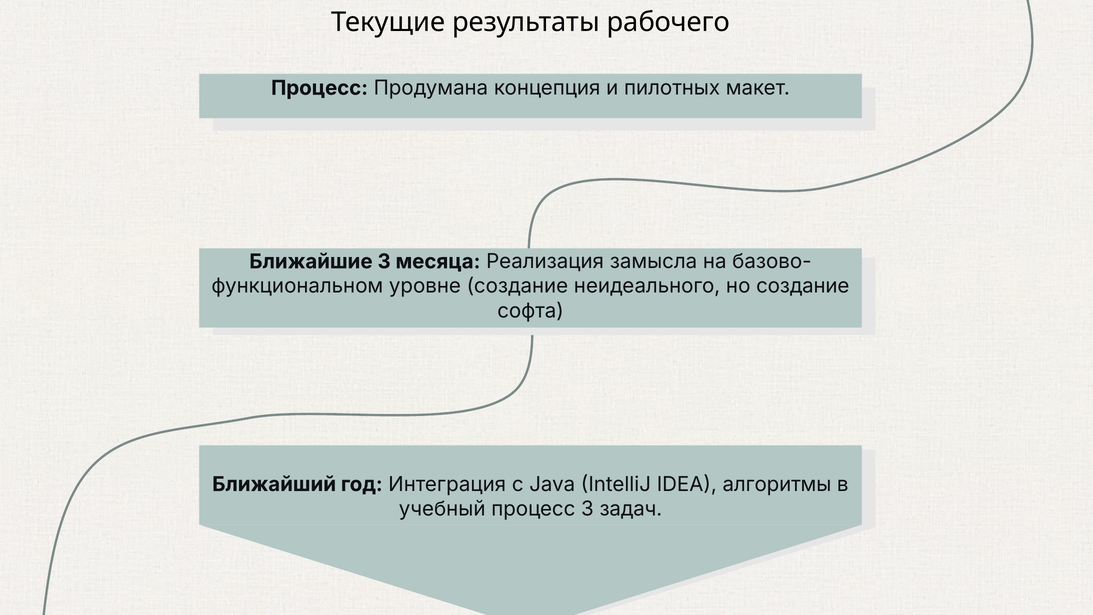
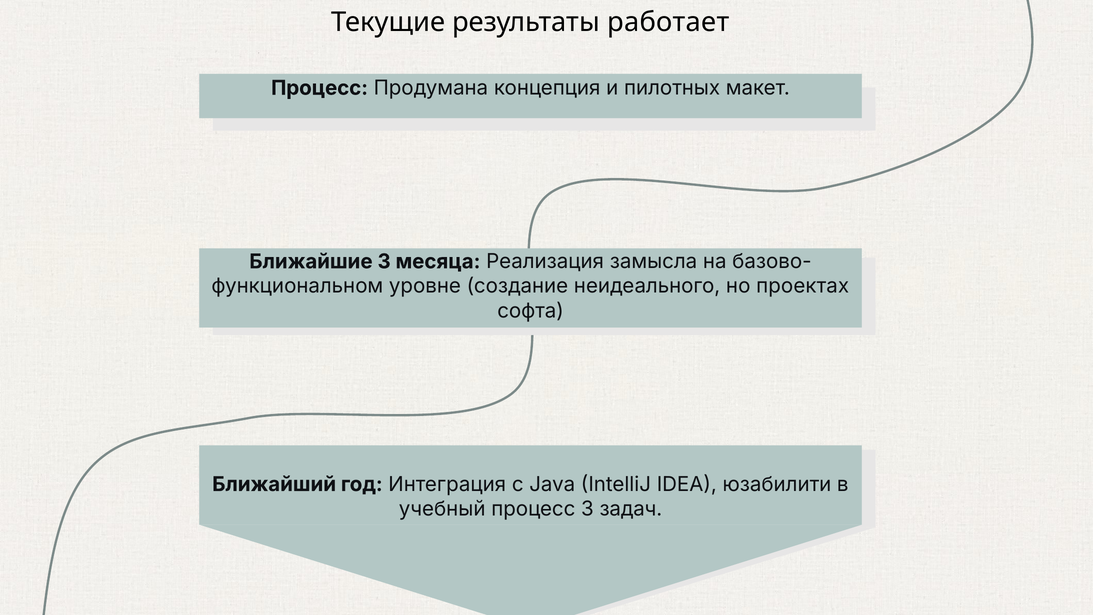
рабочего: рабочего -> работает
но создание: создание -> проектах
алгоритмы: алгоритмы -> юзабилити
